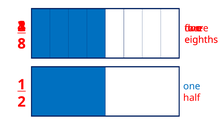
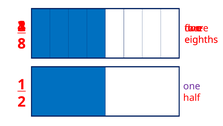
one at (192, 86) colour: blue -> purple
